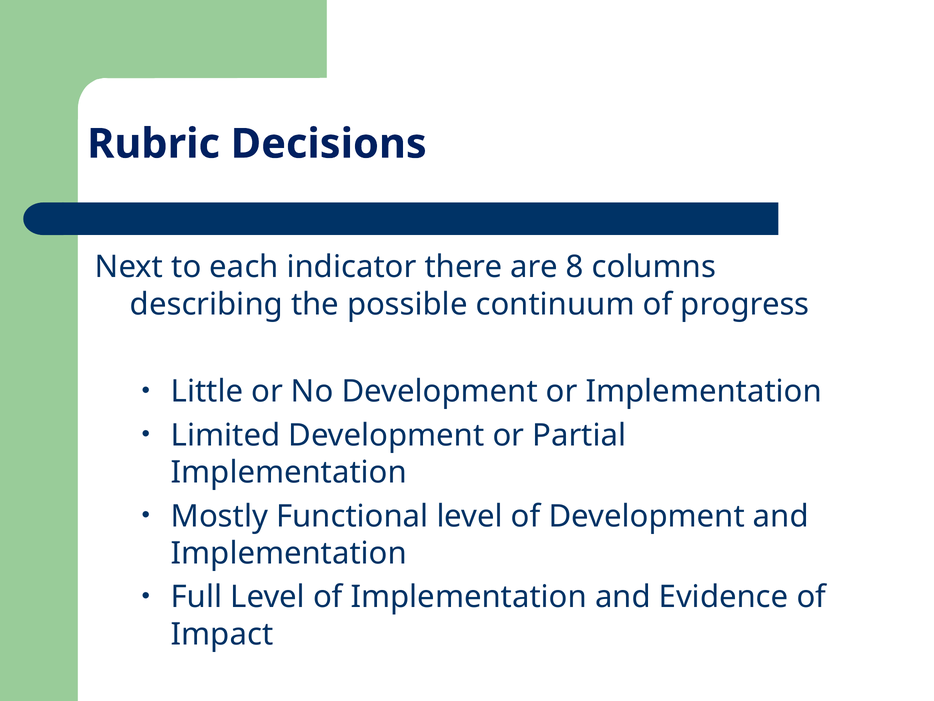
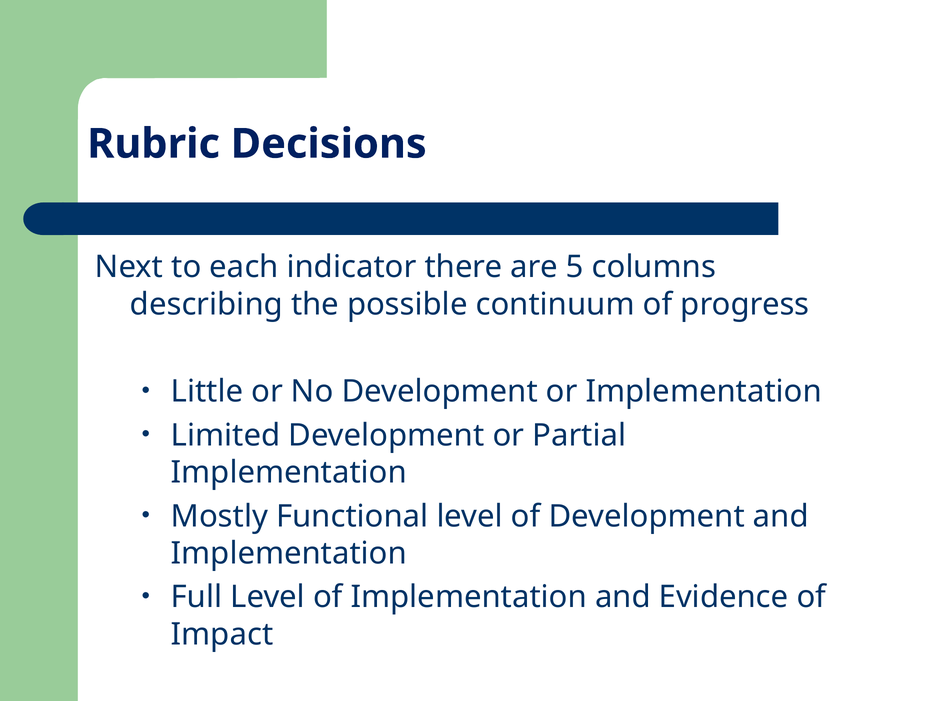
8: 8 -> 5
